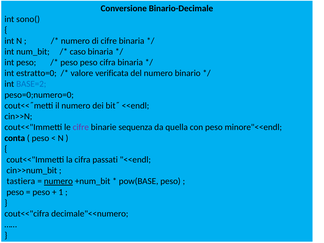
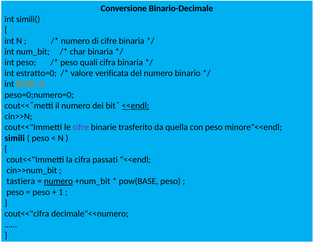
sono(: sono( -> simili(
caso: caso -> char
peso peso: peso -> quali
BASE=2 colour: blue -> orange
<<endl at (135, 106) underline: none -> present
sequenza: sequenza -> trasferito
conta: conta -> simili
